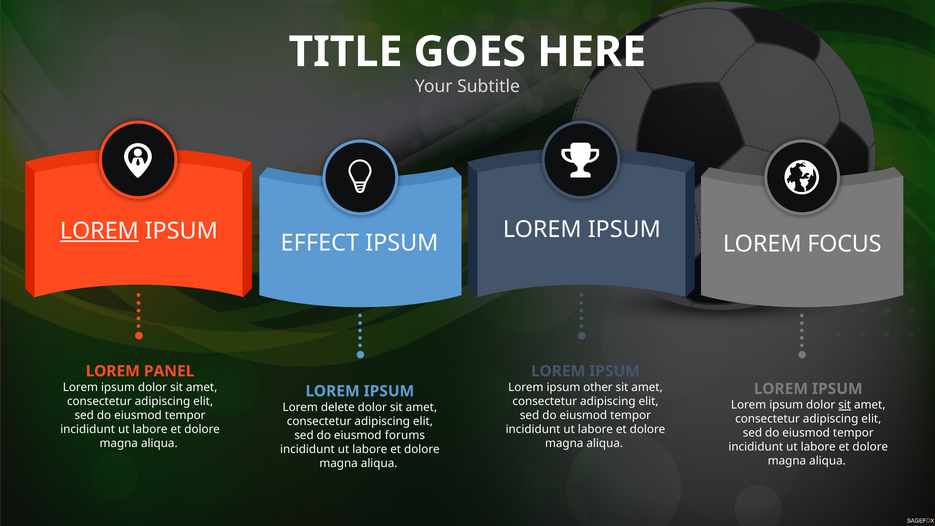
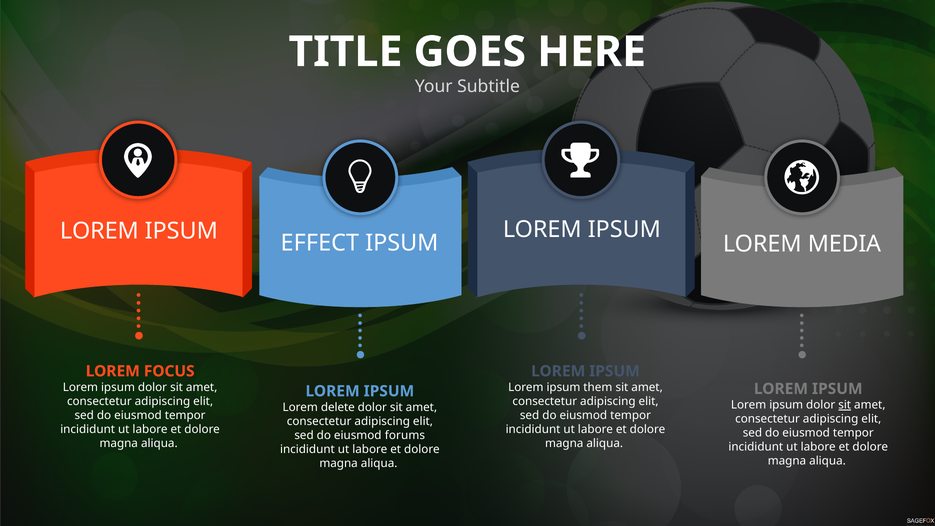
LOREM at (99, 231) underline: present -> none
FOCUS: FOCUS -> MEDIA
PANEL: PANEL -> FOCUS
other: other -> them
